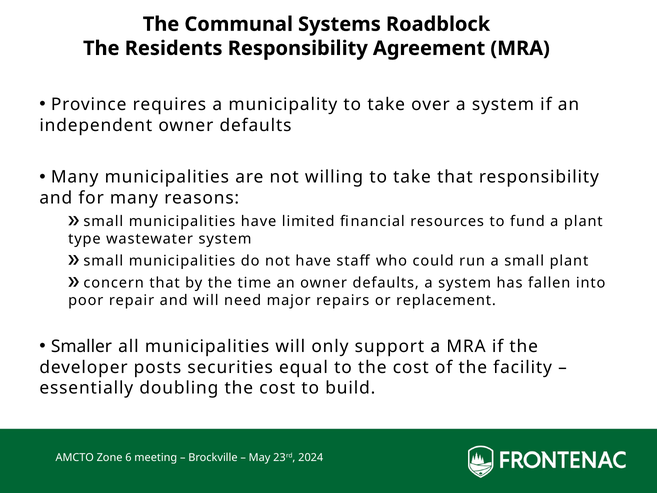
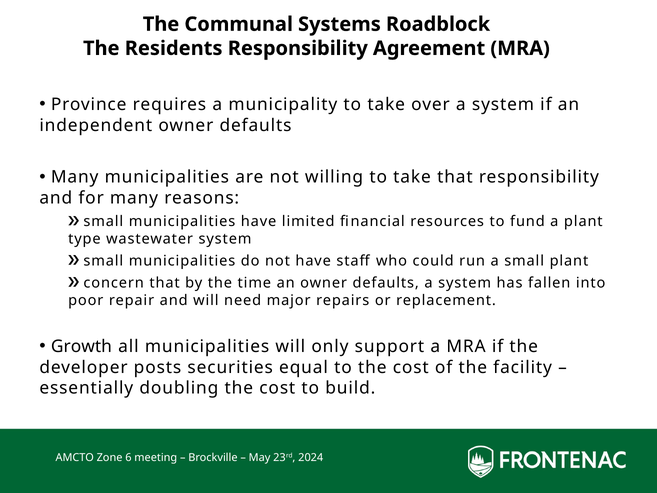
Smaller: Smaller -> Growth
